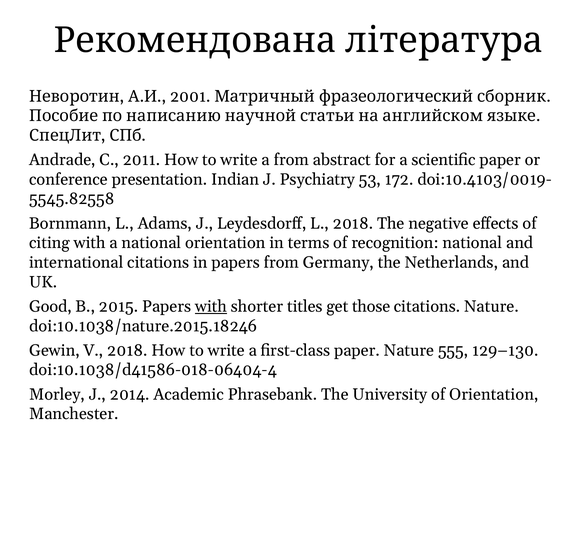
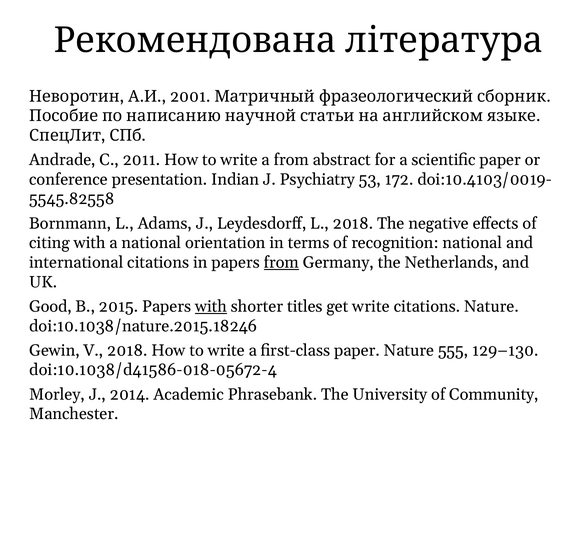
from at (281, 262) underline: none -> present
get those: those -> write
doi:10.1038/d41586-018-06404-4: doi:10.1038/d41586-018-06404-4 -> doi:10.1038/d41586-018-05672-4
of Orientation: Orientation -> Community
